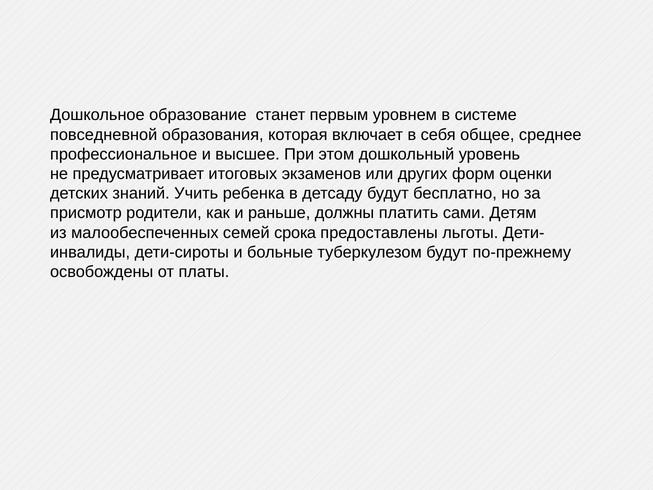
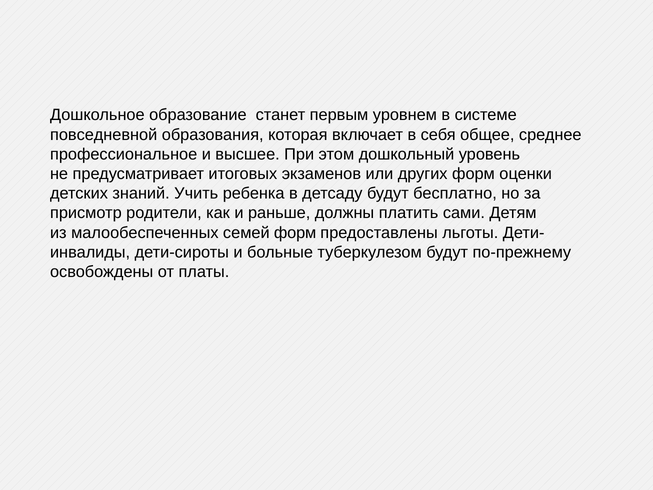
семей срока: срока -> форм
